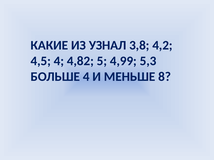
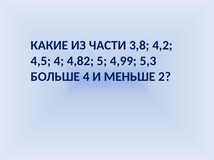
УЗНАЛ: УЗНАЛ -> ЧАСТИ
8: 8 -> 2
